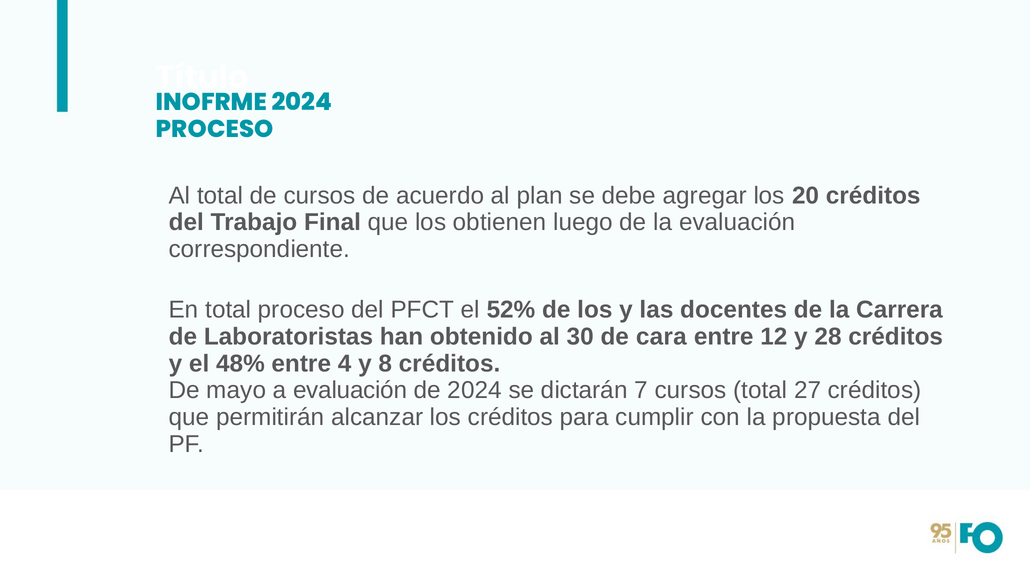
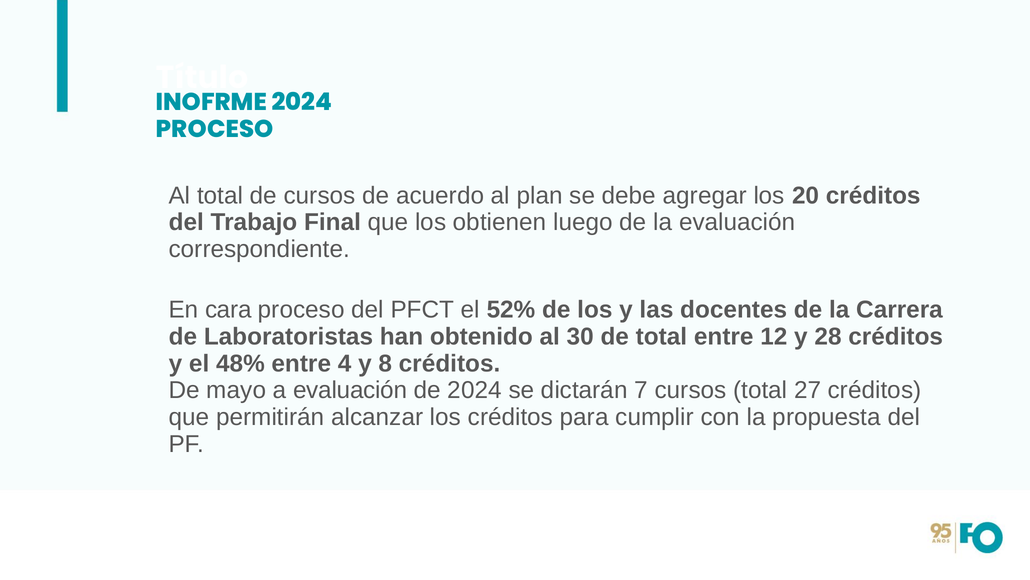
En total: total -> cara
de cara: cara -> total
